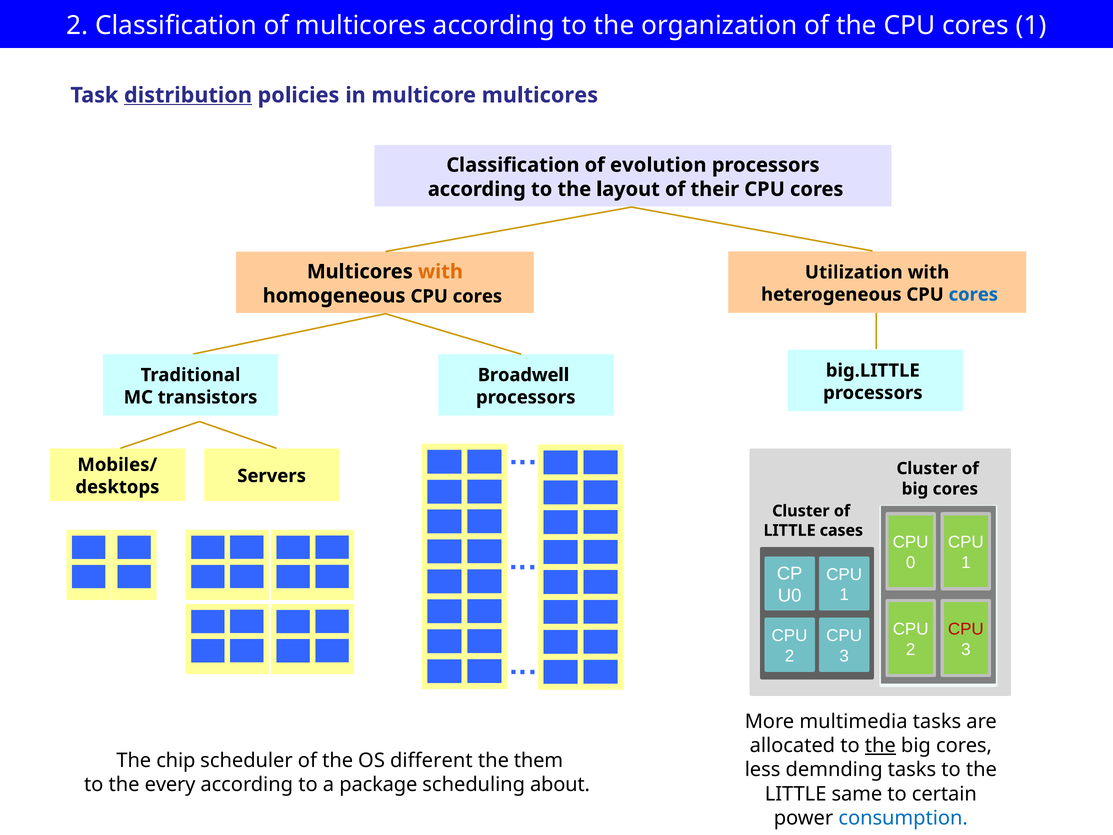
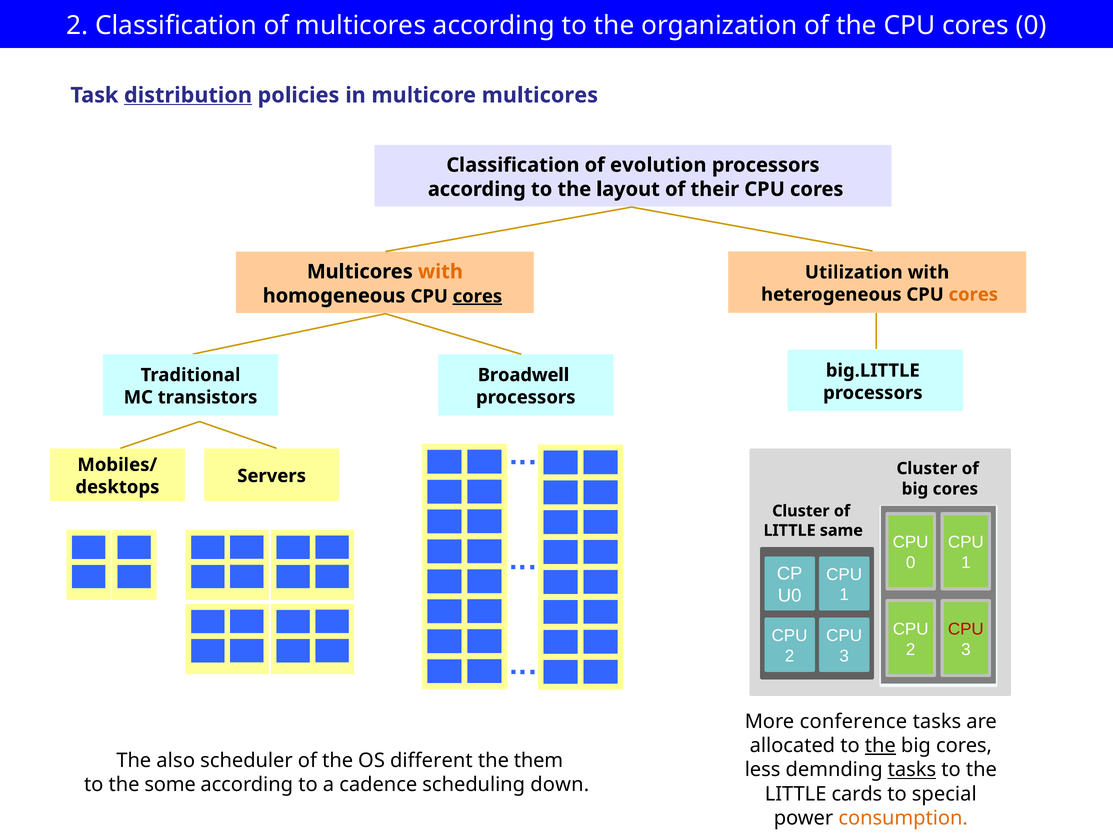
cores 1: 1 -> 0
cores at (973, 294) colour: blue -> orange
cores at (477, 296) underline: none -> present
cases: cases -> same
multimedia: multimedia -> conference
chip: chip -> also
tasks at (912, 770) underline: none -> present
every: every -> some
package: package -> cadence
about: about -> down
same: same -> cards
certain: certain -> special
consumption colour: blue -> orange
